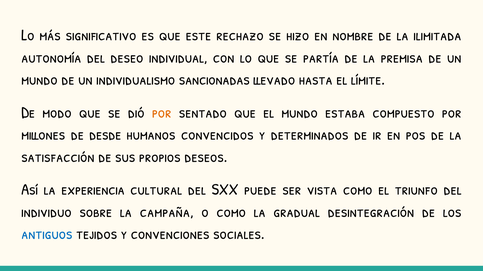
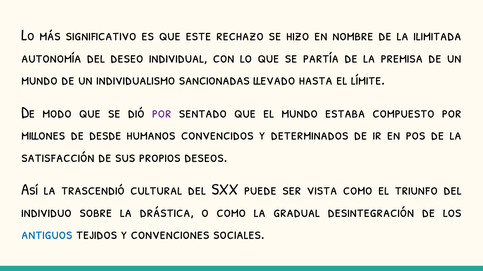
por at (162, 113) colour: orange -> purple
experiencia: experiencia -> trascendió
campaña: campaña -> drástica
